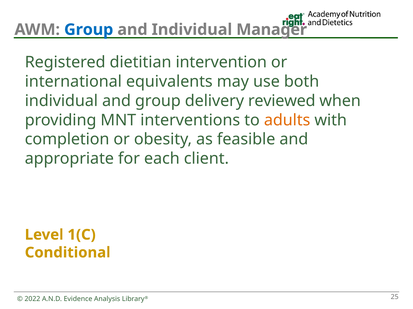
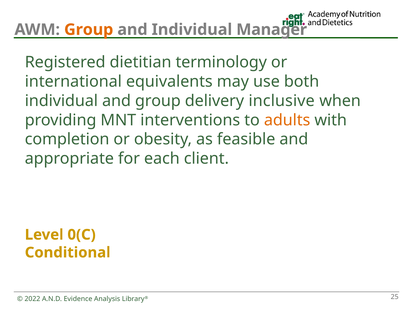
Group at (89, 30) colour: blue -> orange
intervention: intervention -> terminology
reviewed: reviewed -> inclusive
1(C: 1(C -> 0(C
